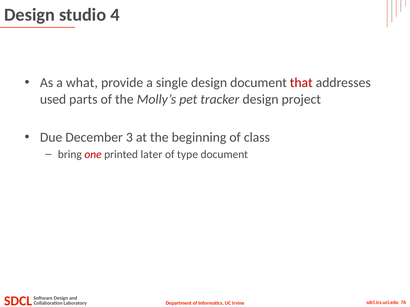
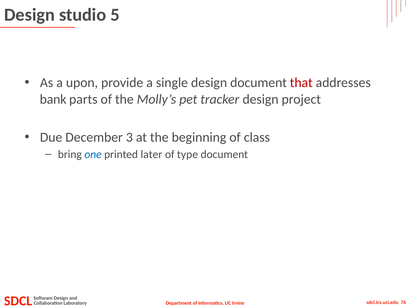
4: 4 -> 5
what: what -> upon
used: used -> bank
one colour: red -> blue
